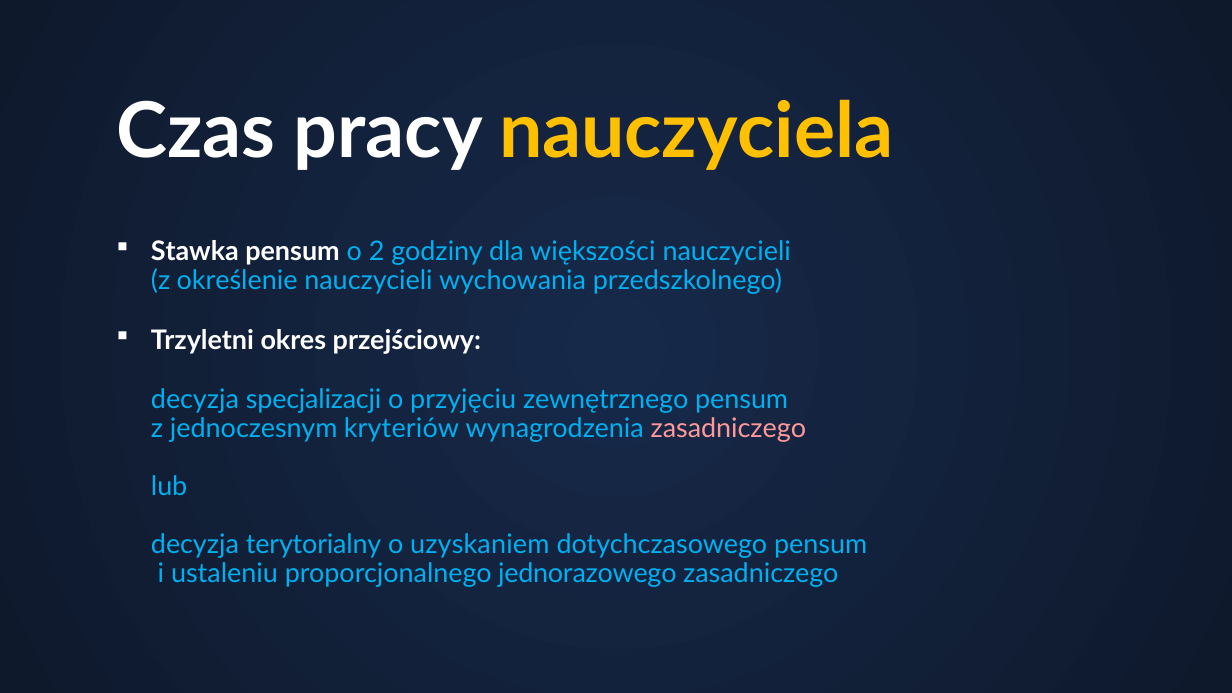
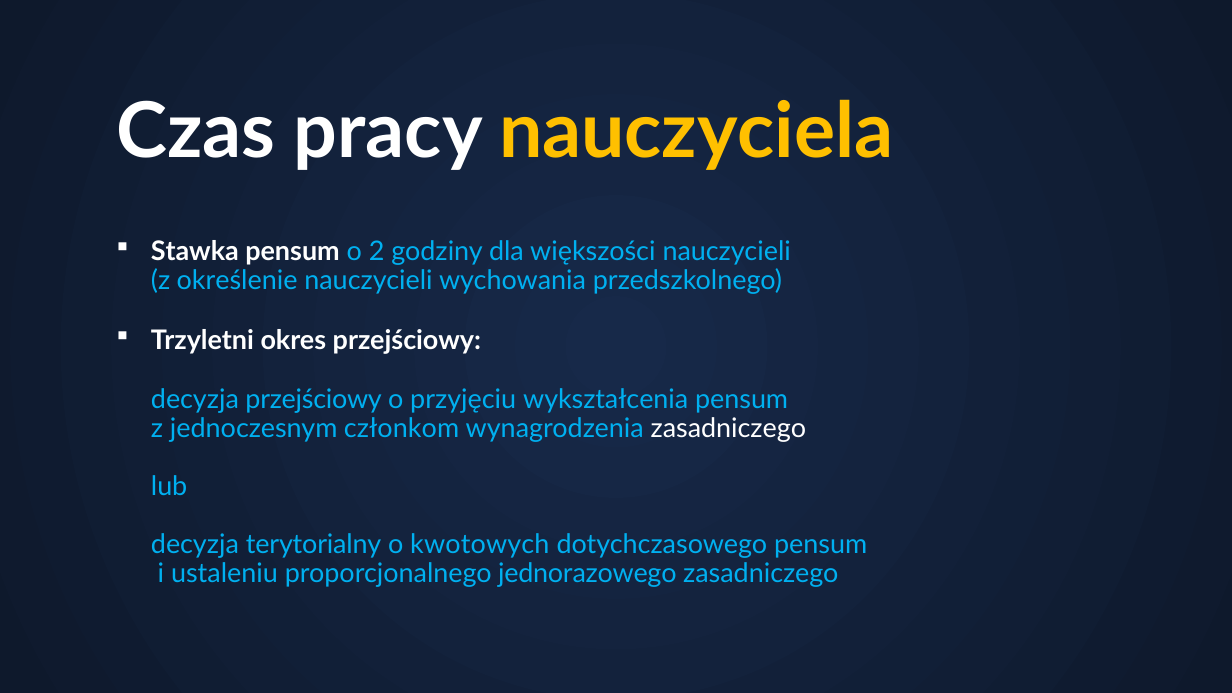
decyzja specjalizacji: specjalizacji -> przejściowy
zewnętrznego: zewnętrznego -> wykształcenia
kryteriów: kryteriów -> członkom
zasadniczego at (728, 428) colour: pink -> white
uzyskaniem: uzyskaniem -> kwotowych
